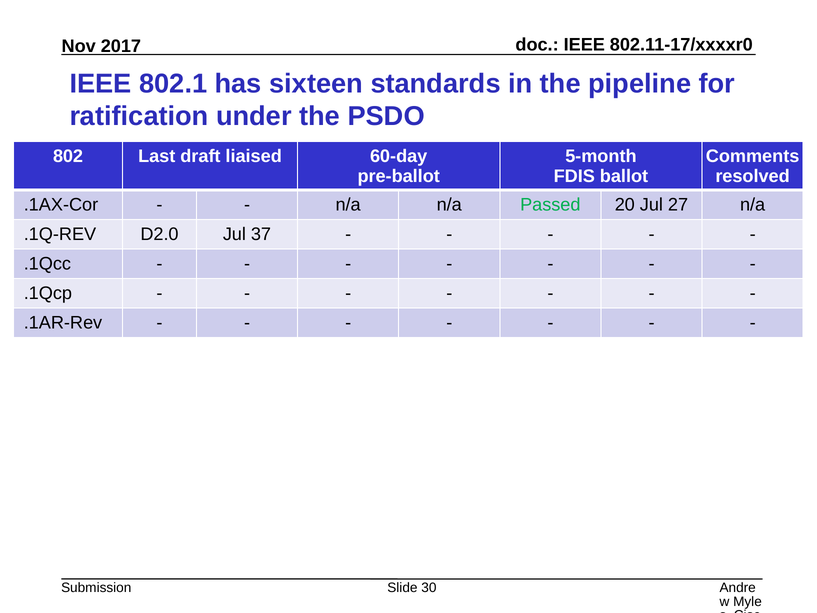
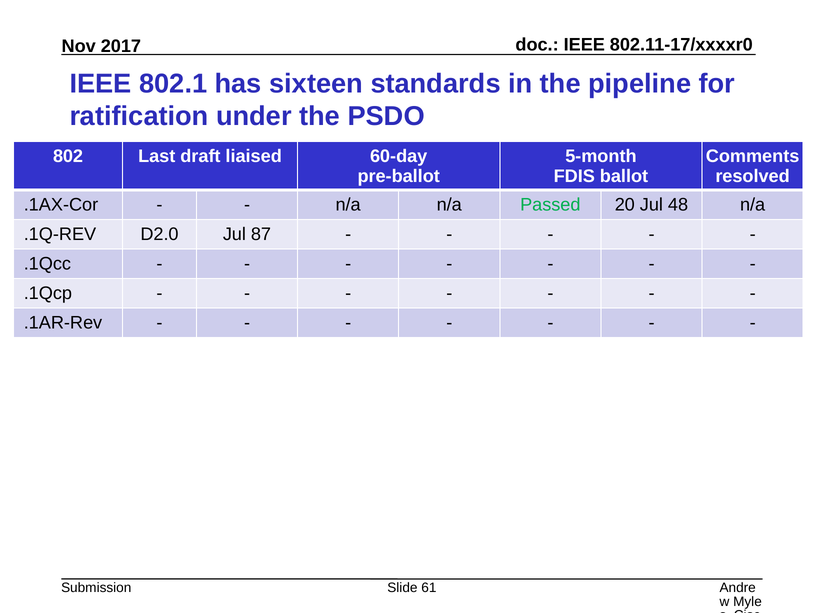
27: 27 -> 48
37: 37 -> 87
30: 30 -> 61
